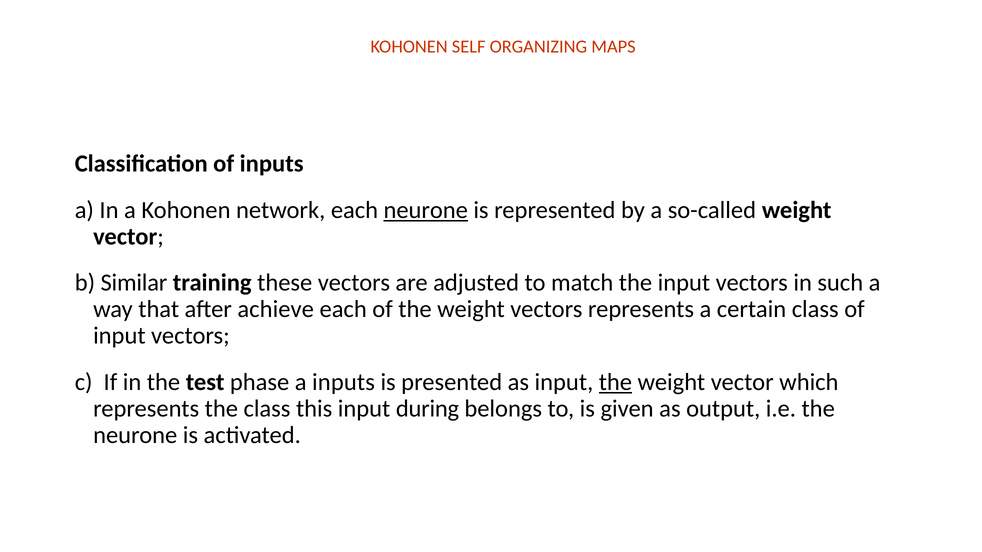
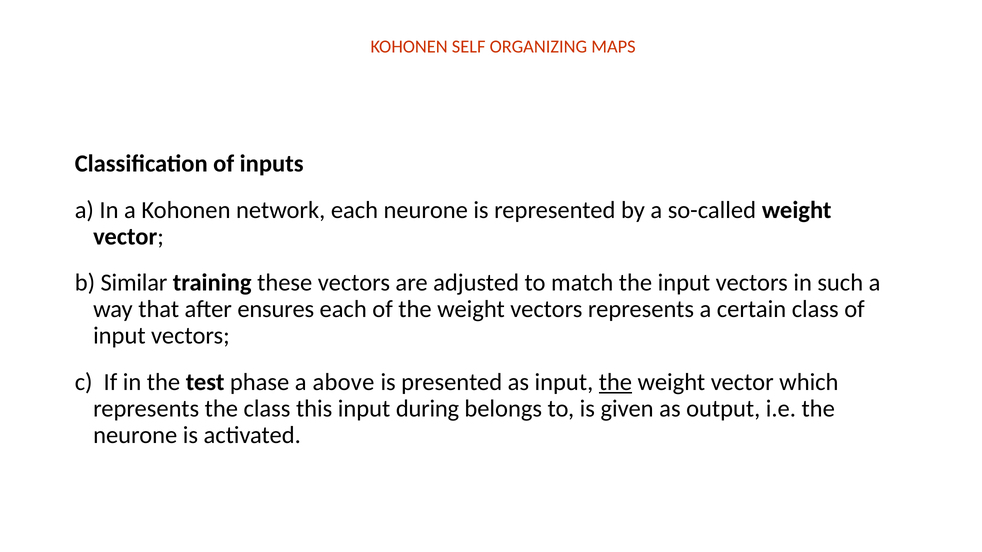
neurone at (426, 210) underline: present -> none
achieve: achieve -> ensures
a inputs: inputs -> above
